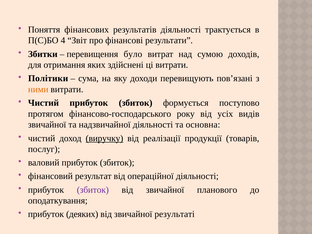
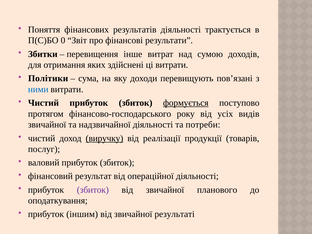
4: 4 -> 0
було: було -> інше
ними colour: orange -> blue
формується underline: none -> present
основна: основна -> потреби
деяких: деяких -> іншим
